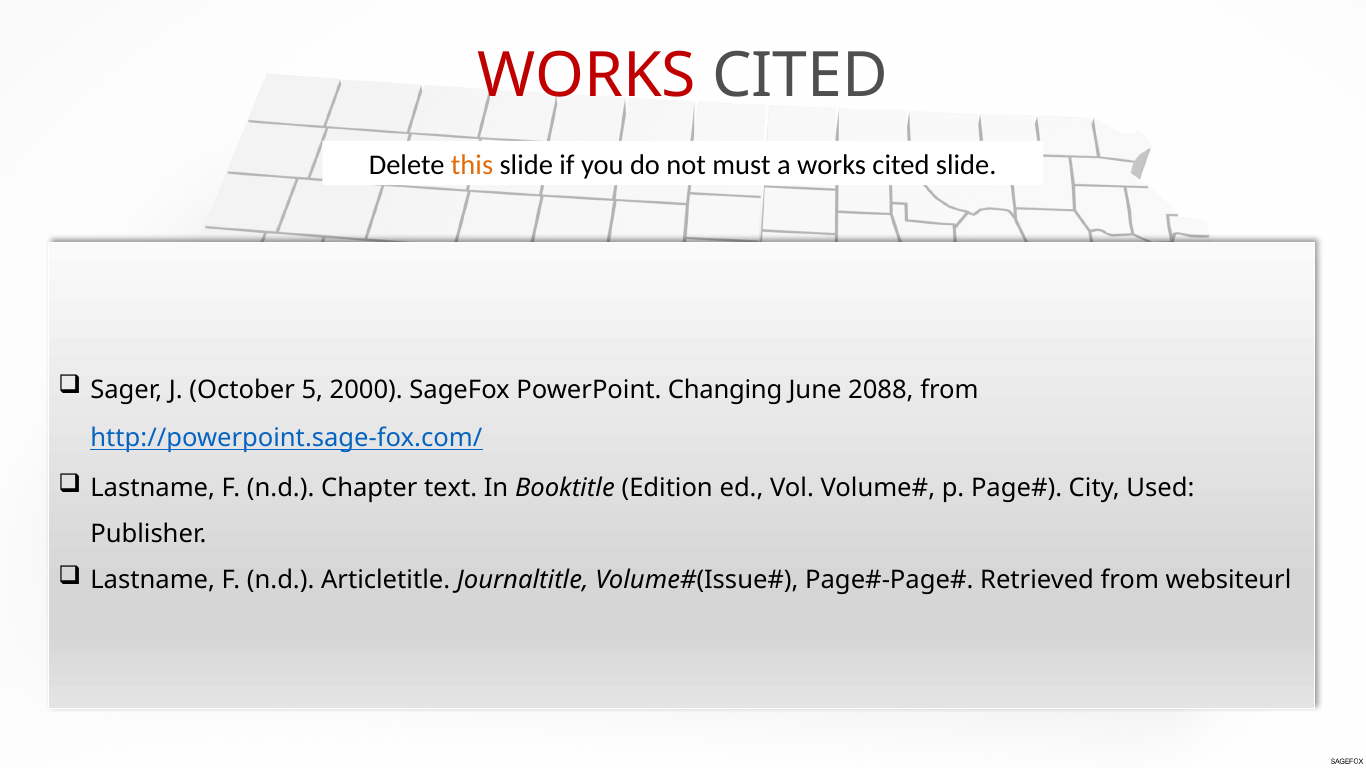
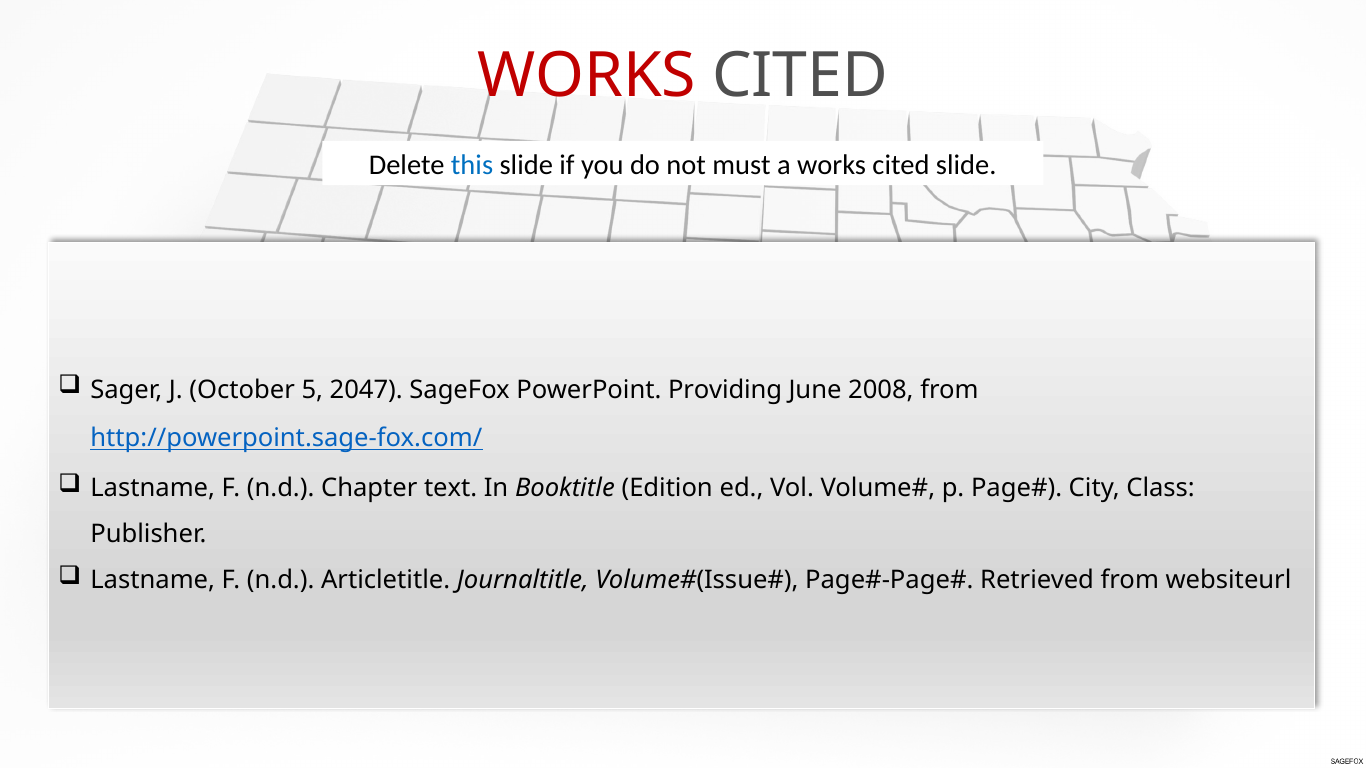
this colour: orange -> blue
2000: 2000 -> 2047
Changing: Changing -> Providing
2088: 2088 -> 2008
Used: Used -> Class
